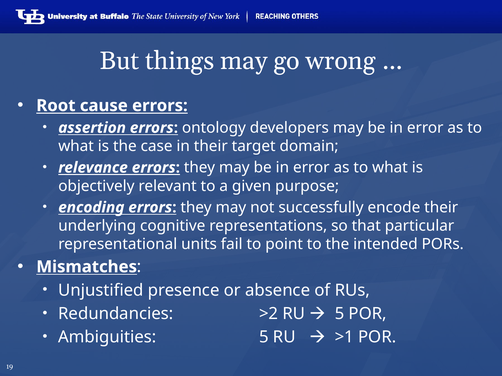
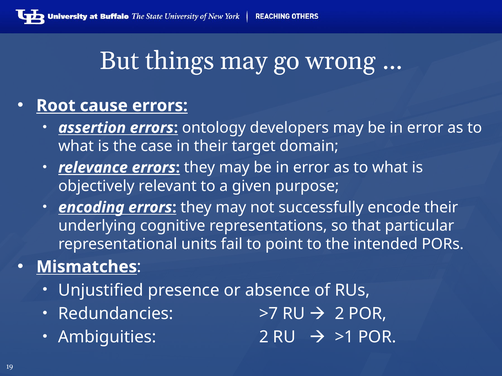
>2: >2 -> >7
5 at (340, 314): 5 -> 2
Ambiguities 5: 5 -> 2
